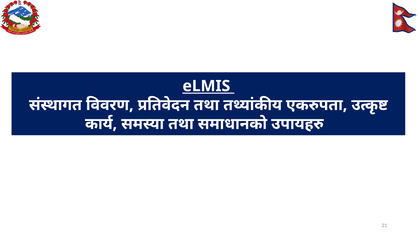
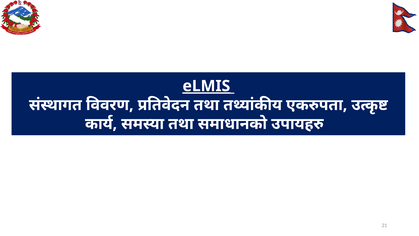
eLMIS underline: none -> present
